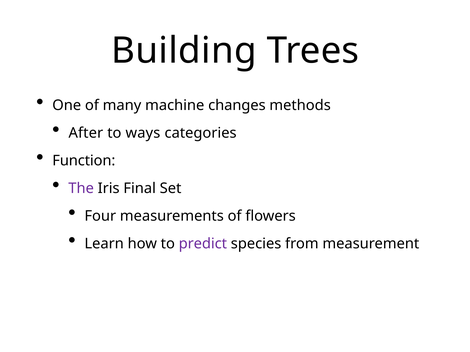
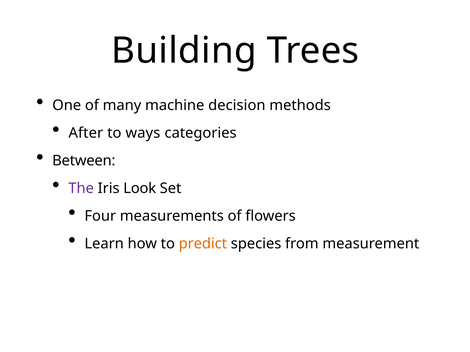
changes: changes -> decision
Function: Function -> Between
Final: Final -> Look
predict colour: purple -> orange
